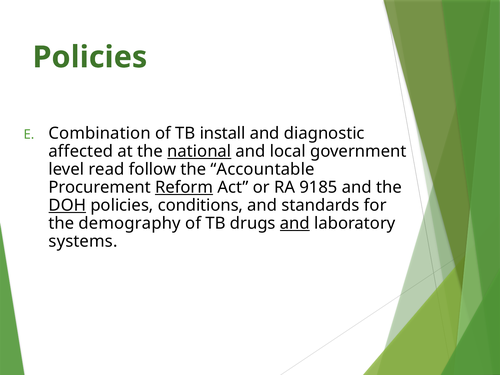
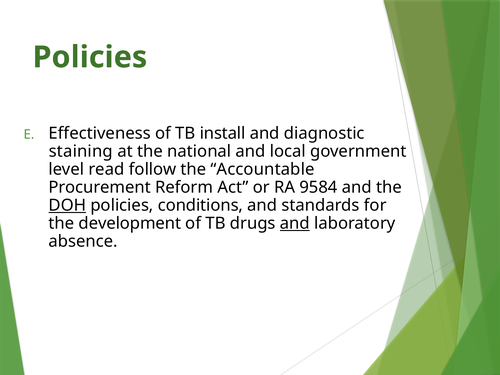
Combination: Combination -> Effectiveness
affected: affected -> staining
national underline: present -> none
Reform underline: present -> none
9185: 9185 -> 9584
demography: demography -> development
systems: systems -> absence
